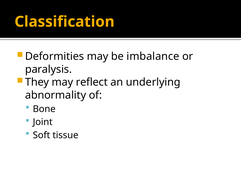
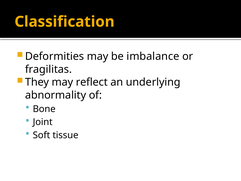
paralysis: paralysis -> fragilitas
